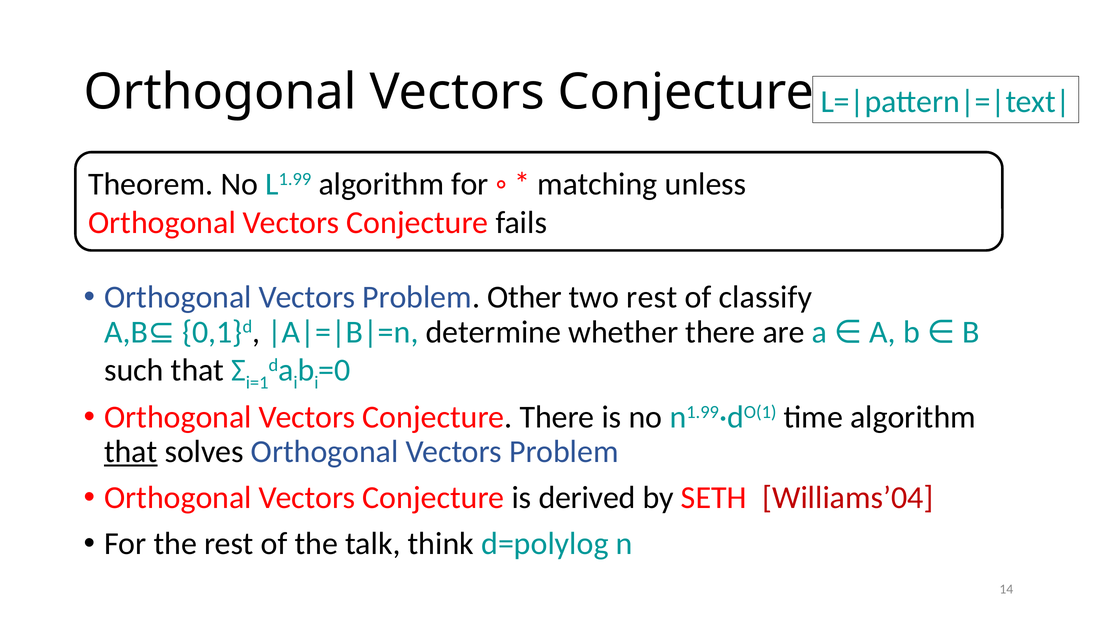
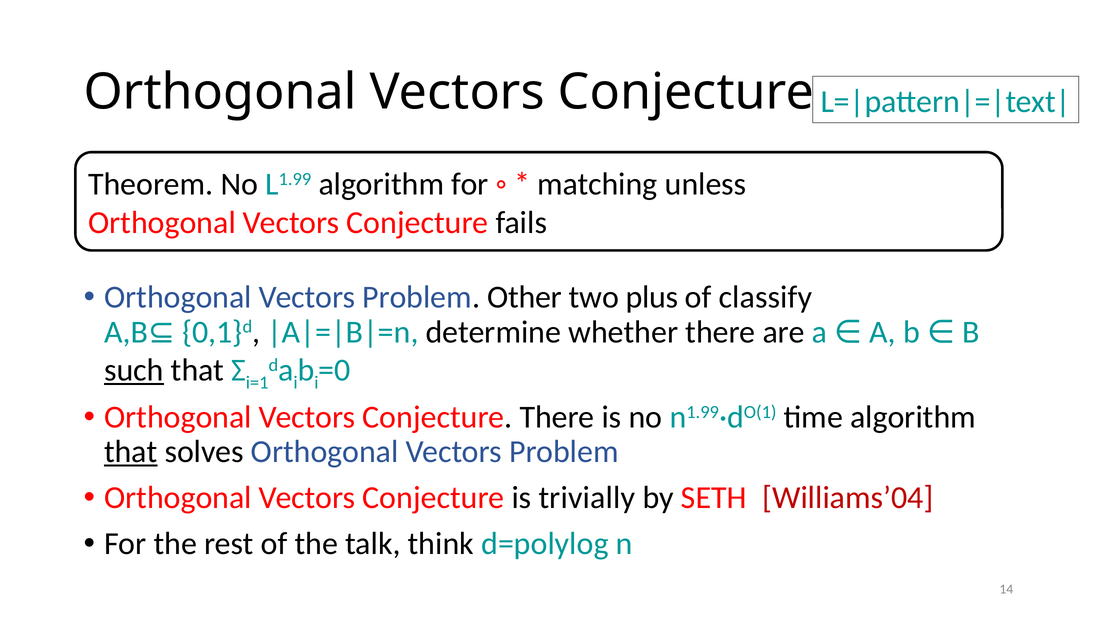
two rest: rest -> plus
such underline: none -> present
derived: derived -> trivially
